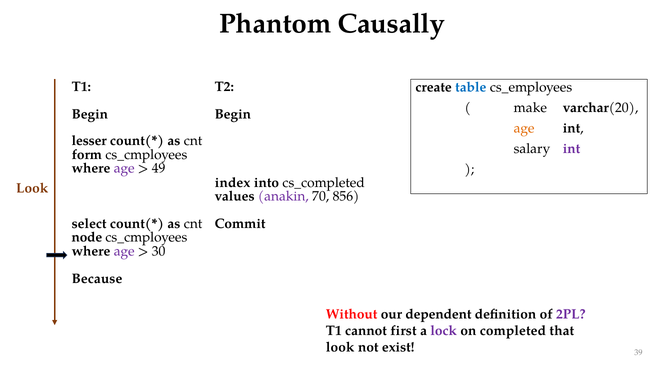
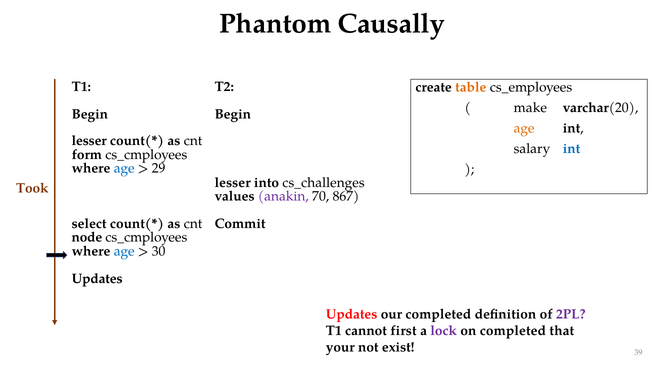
table colour: blue -> orange
int at (572, 149) colour: purple -> blue
age at (124, 168) colour: purple -> blue
49: 49 -> 29
index at (233, 182): index -> lesser
cs_completed: cs_completed -> cs_challenges
Look at (32, 188): Look -> Took
856: 856 -> 867
age at (124, 251) colour: purple -> blue
Because at (97, 278): Because -> Updates
Without at (352, 314): Without -> Updates
our dependent: dependent -> completed
look at (340, 347): look -> your
